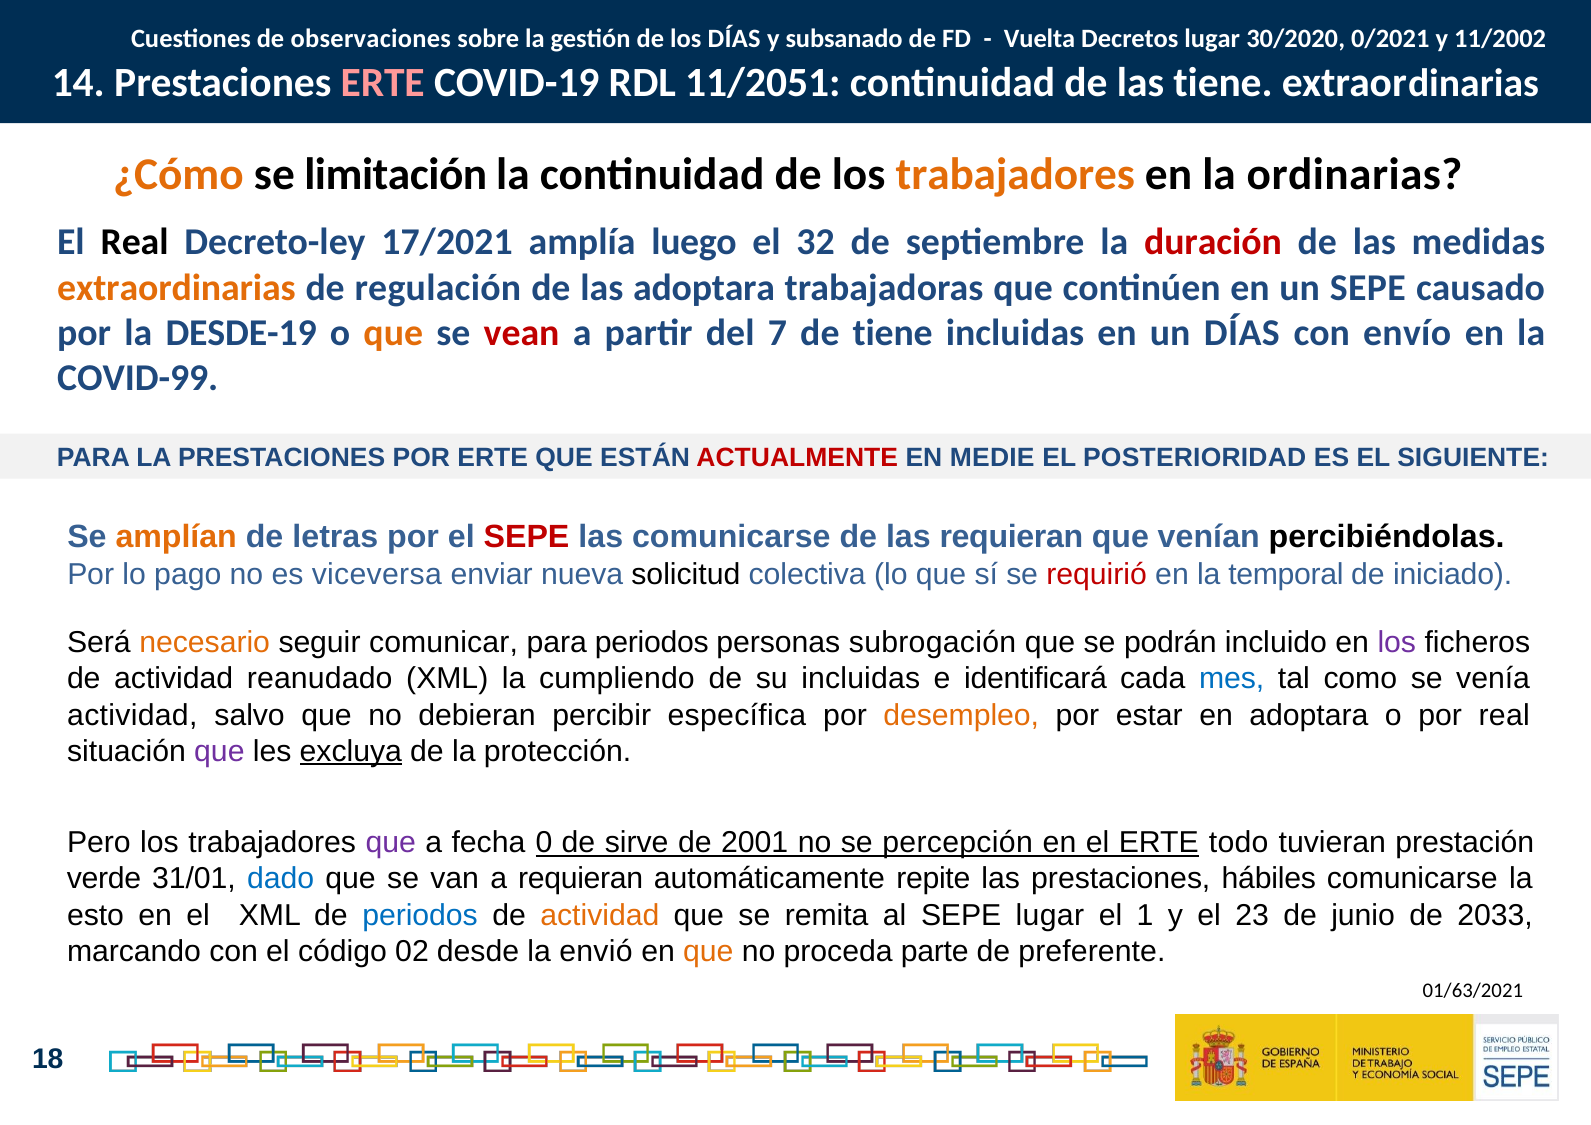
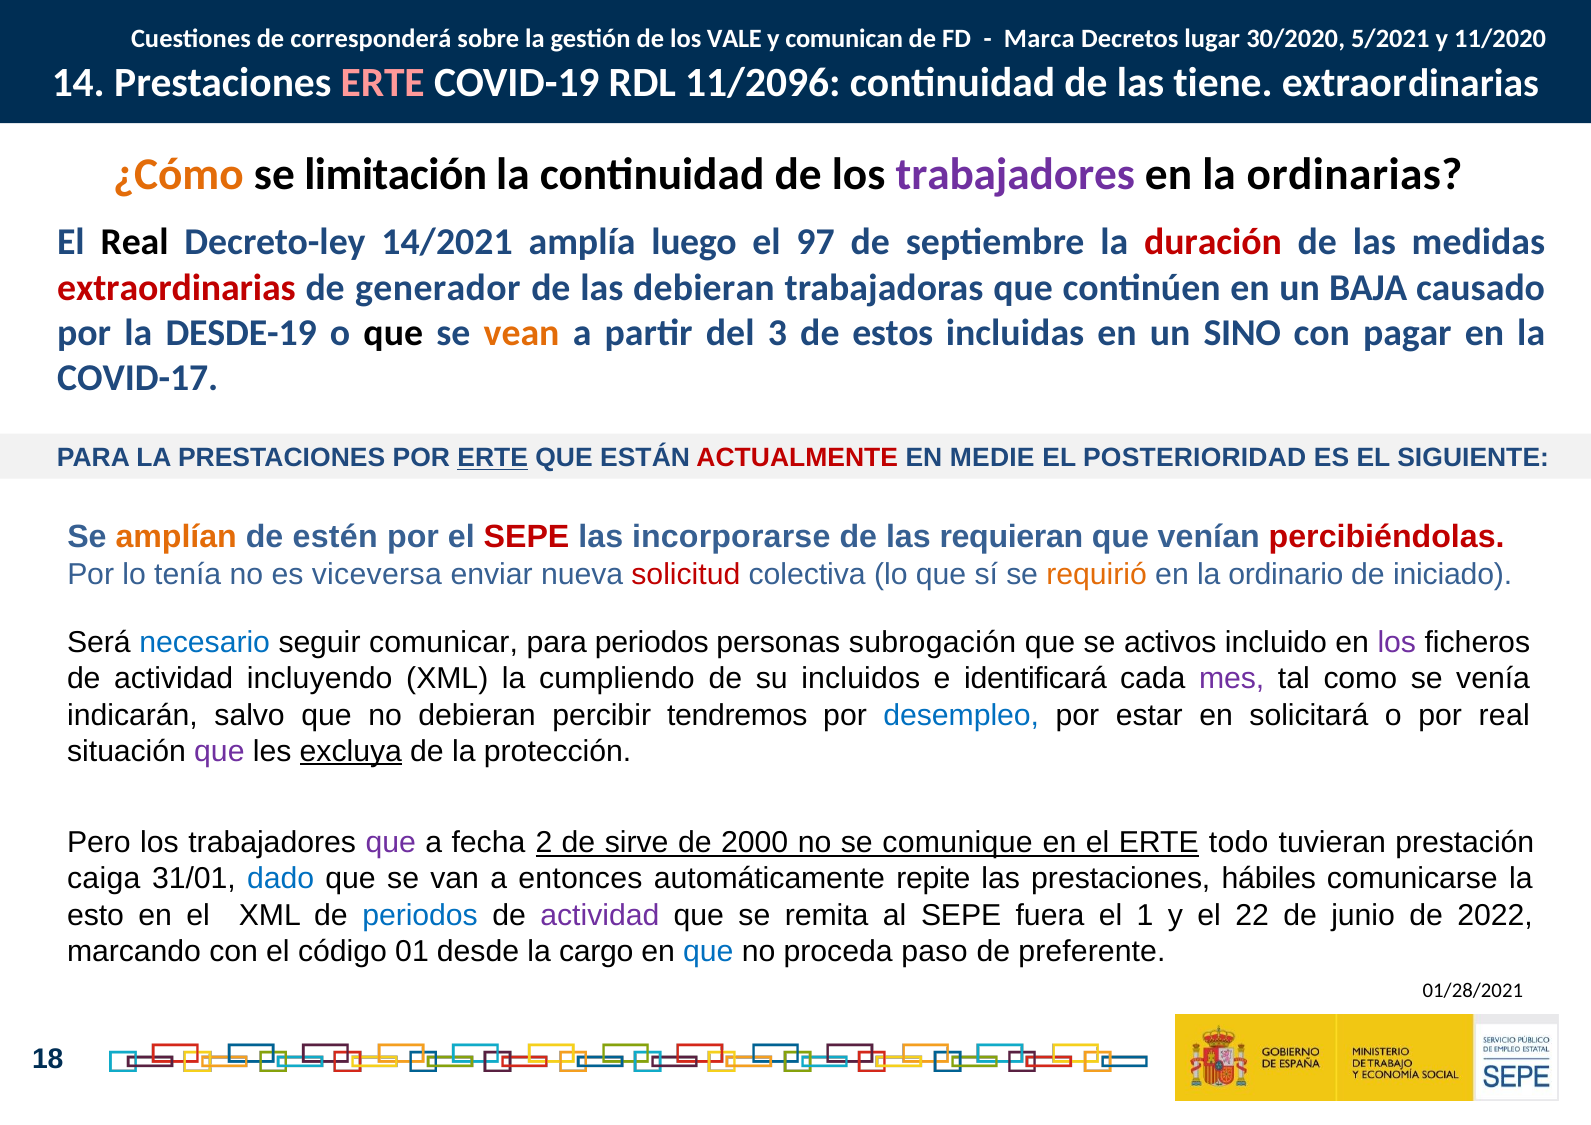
observaciones: observaciones -> corresponderá
los DÍAS: DÍAS -> VALE
subsanado: subsanado -> comunican
Vuelta: Vuelta -> Marca
0/2021: 0/2021 -> 5/2021
11/2002: 11/2002 -> 11/2020
11/2051: 11/2051 -> 11/2096
trabajadores at (1015, 174) colour: orange -> purple
17/2021: 17/2021 -> 14/2021
32: 32 -> 97
extraordinarias at (176, 288) colour: orange -> red
regulación: regulación -> generador
las adoptara: adoptara -> debieran
un SEPE: SEPE -> BAJA
que at (393, 333) colour: orange -> black
vean colour: red -> orange
7: 7 -> 3
de tiene: tiene -> estos
un DÍAS: DÍAS -> SINO
envío: envío -> pagar
COVID-99: COVID-99 -> COVID-17
ERTE at (493, 458) underline: none -> present
letras: letras -> estén
las comunicarse: comunicarse -> incorporarse
percibiéndolas colour: black -> red
pago: pago -> tenía
solicitud colour: black -> red
requirió colour: red -> orange
temporal: temporal -> ordinario
necesario colour: orange -> blue
podrán: podrán -> activos
reanudado: reanudado -> incluyendo
su incluidas: incluidas -> incluidos
mes colour: blue -> purple
actividad at (132, 715): actividad -> indicarán
específica: específica -> tendremos
desempleo colour: orange -> blue
en adoptara: adoptara -> solicitará
0: 0 -> 2
2001: 2001 -> 2000
percepción: percepción -> comunique
verde: verde -> caiga
a requieran: requieran -> entonces
actividad at (600, 915) colour: orange -> purple
SEPE lugar: lugar -> fuera
23: 23 -> 22
2033: 2033 -> 2022
02: 02 -> 01
envió: envió -> cargo
que at (708, 951) colour: orange -> blue
parte: parte -> paso
01/63/2021: 01/63/2021 -> 01/28/2021
